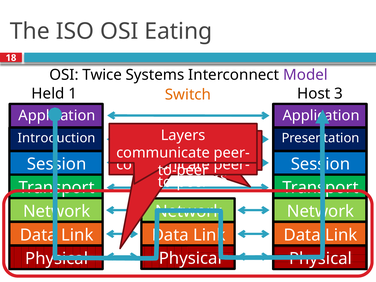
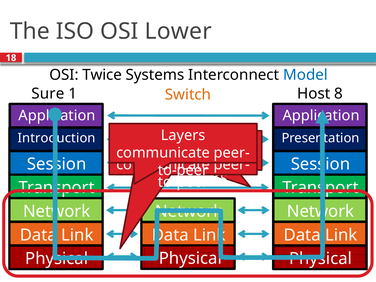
Eating: Eating -> Lower
Model colour: purple -> blue
Held: Held -> Sure
3: 3 -> 8
